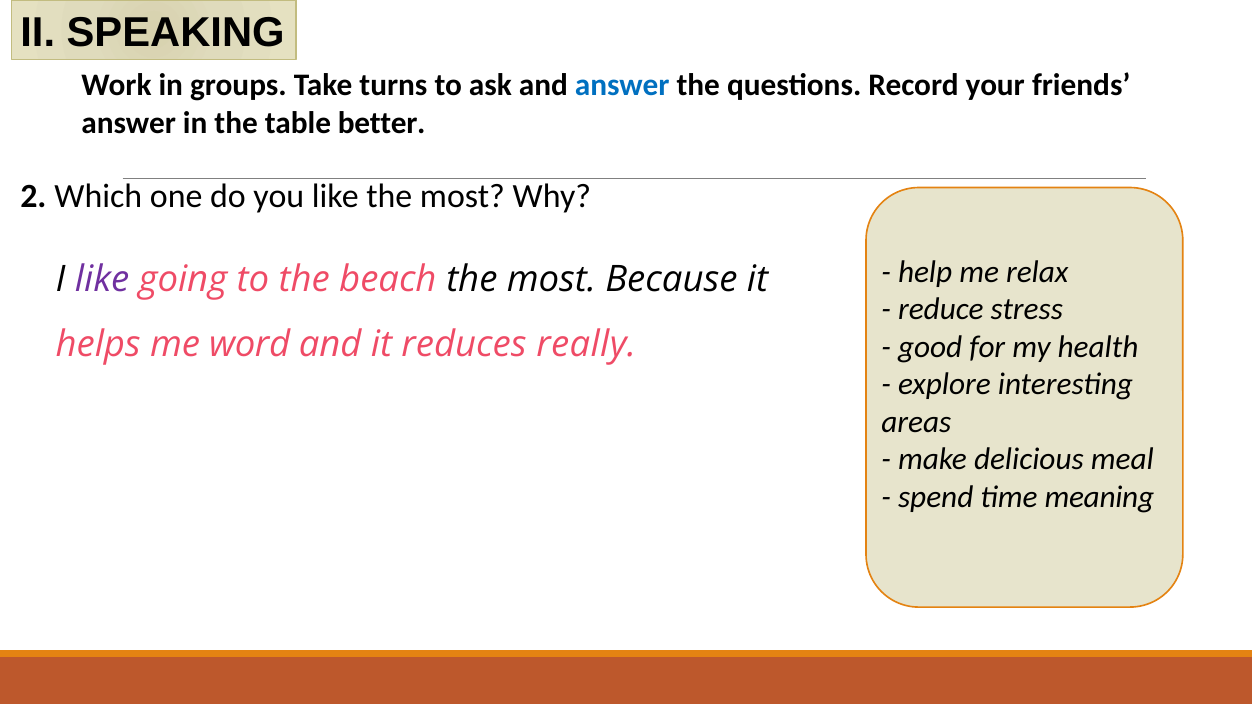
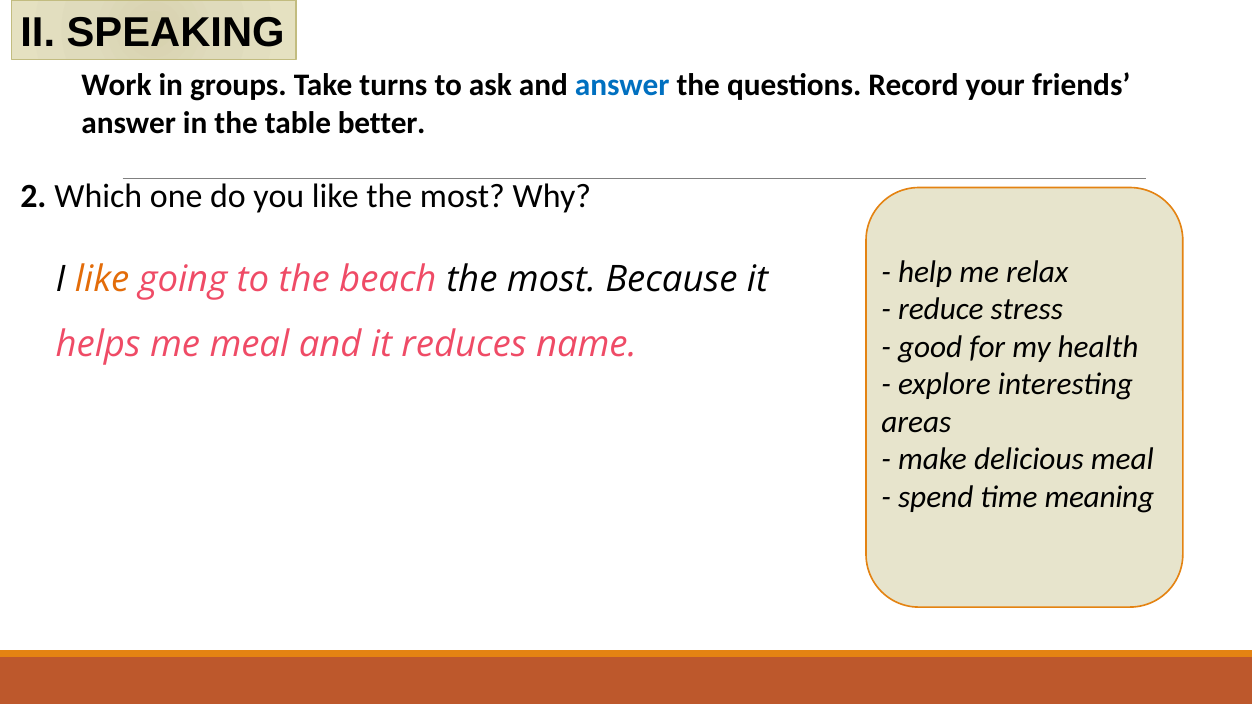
like at (102, 279) colour: purple -> orange
me word: word -> meal
really: really -> name
